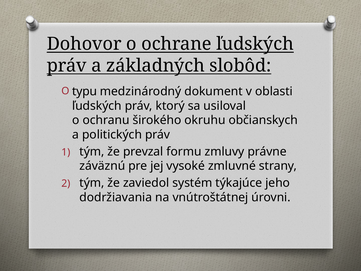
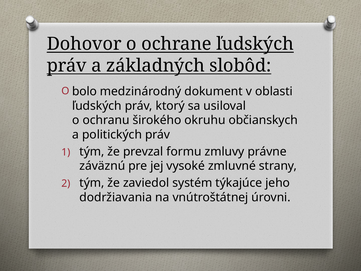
typu: typu -> bolo
